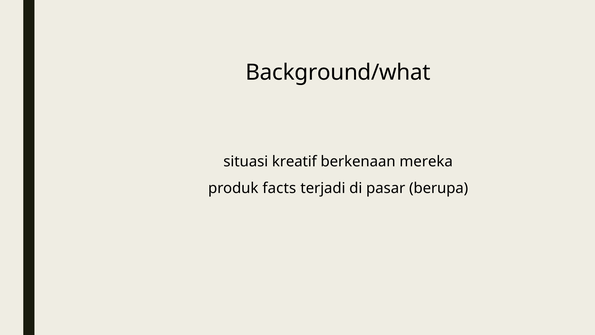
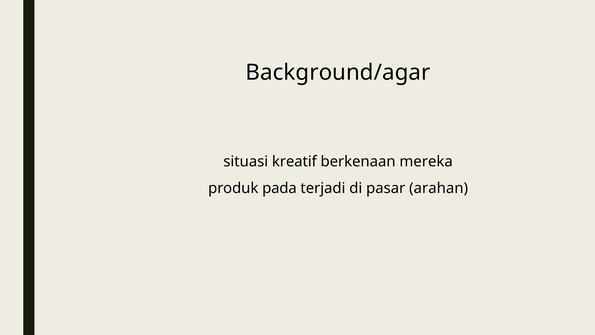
Background/what: Background/what -> Background/agar
facts: facts -> pada
berupa: berupa -> arahan
